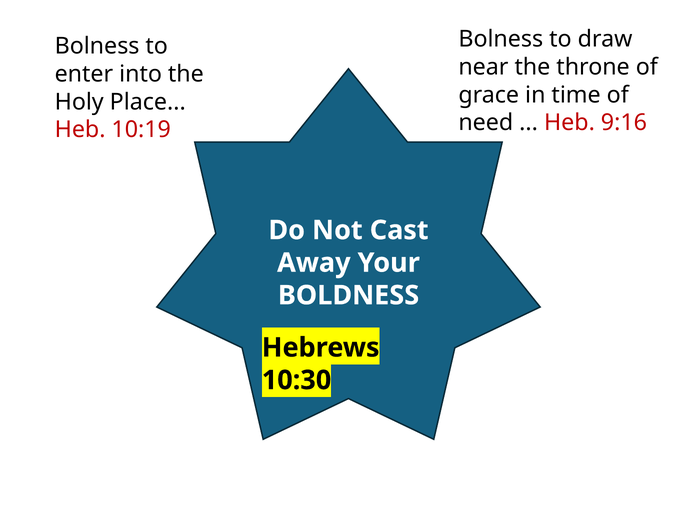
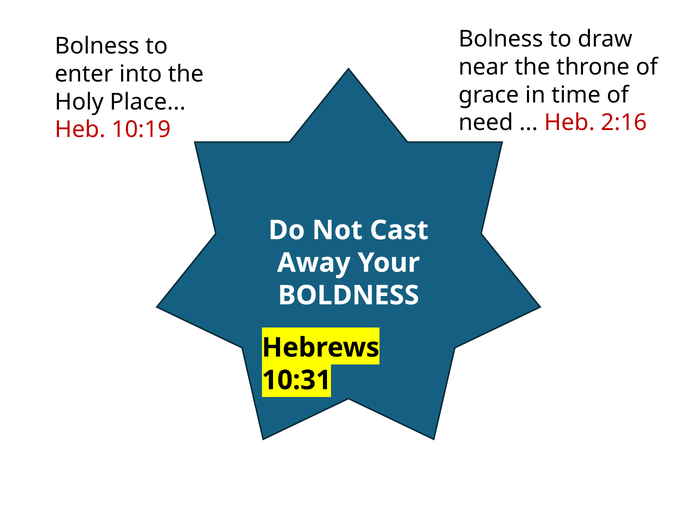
9:16: 9:16 -> 2:16
10:30: 10:30 -> 10:31
